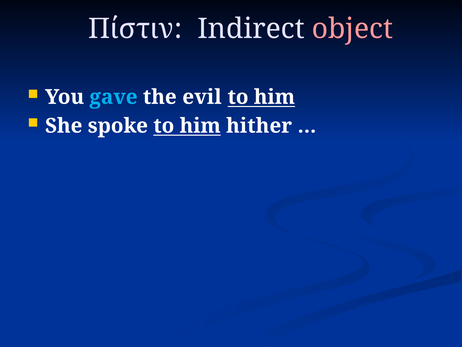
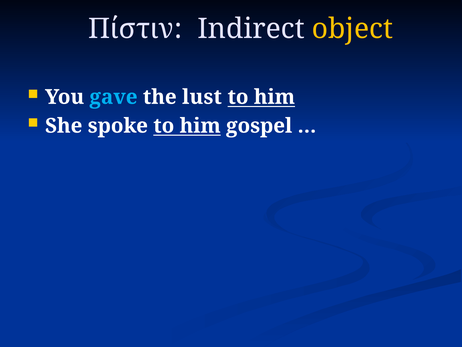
object colour: pink -> yellow
evil: evil -> lust
hither: hither -> gospel
